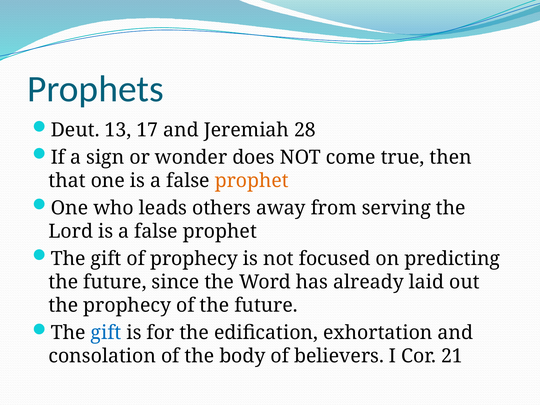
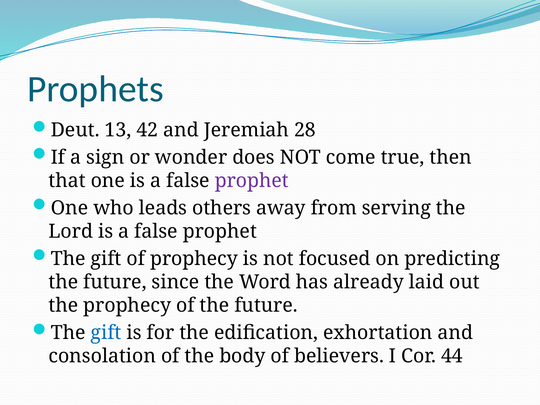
17: 17 -> 42
prophet at (252, 181) colour: orange -> purple
21: 21 -> 44
